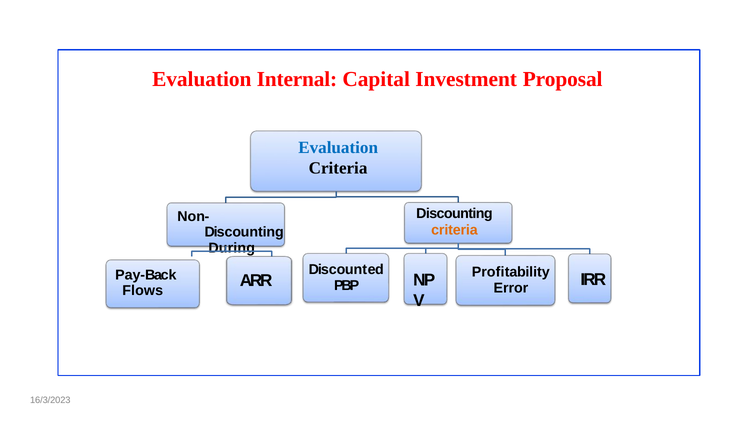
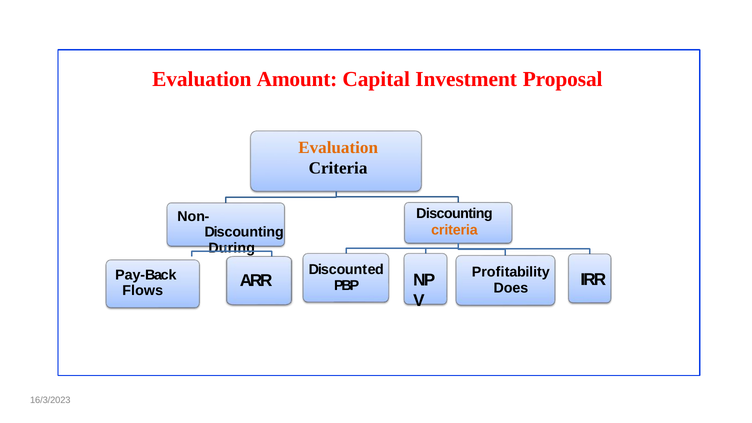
Internal: Internal -> Amount
Evaluation at (338, 148) colour: blue -> orange
Error: Error -> Does
